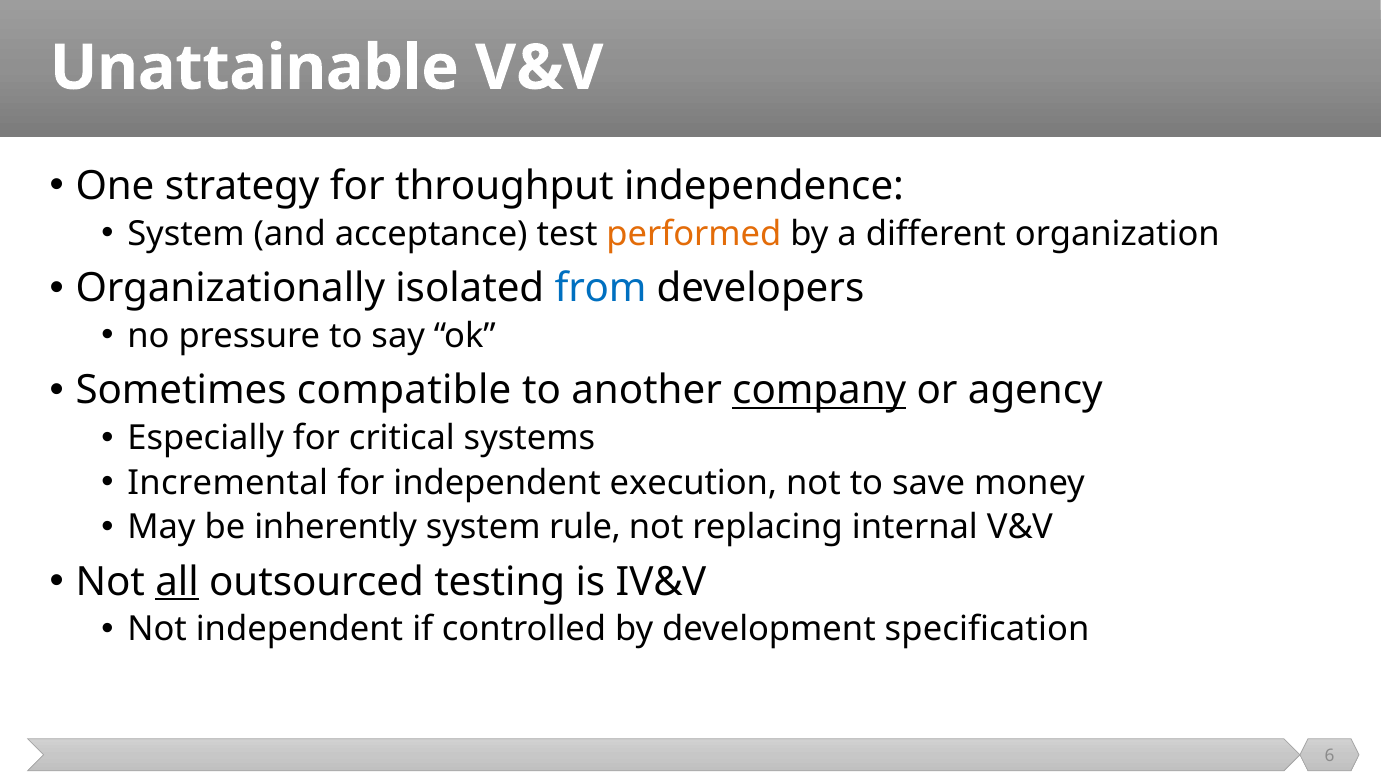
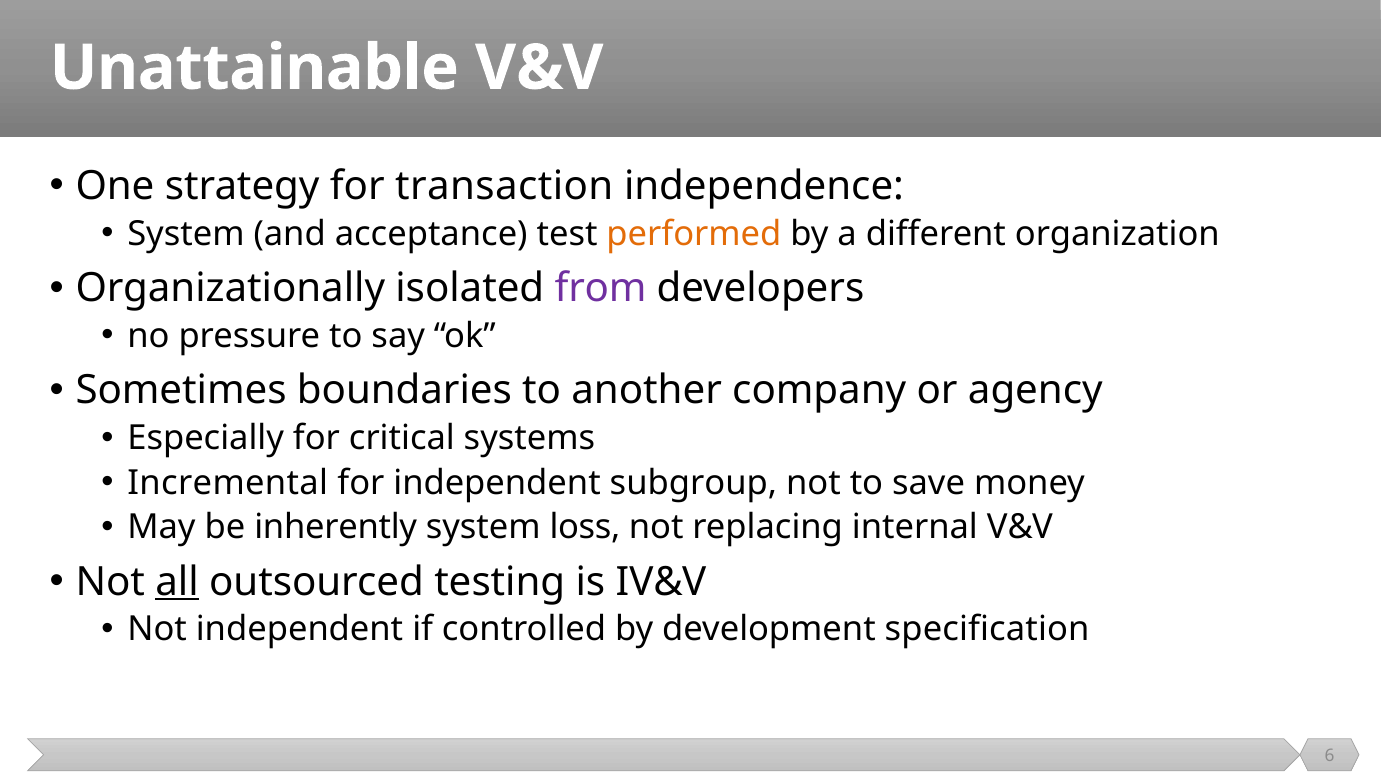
throughput: throughput -> transaction
from colour: blue -> purple
compatible: compatible -> boundaries
company underline: present -> none
execution: execution -> subgroup
rule: rule -> loss
